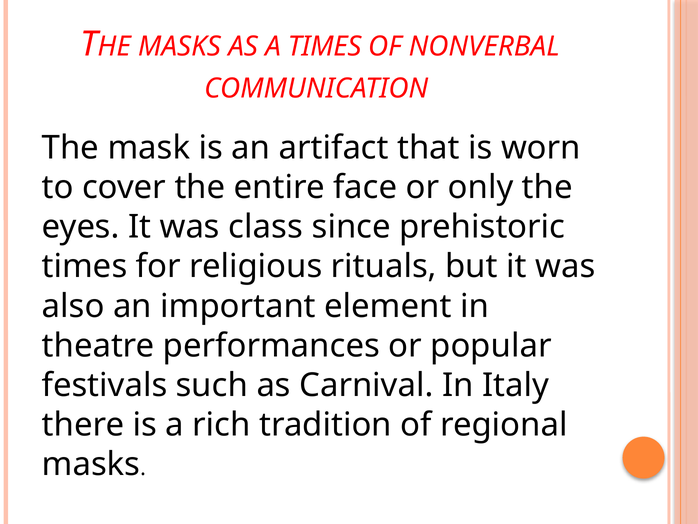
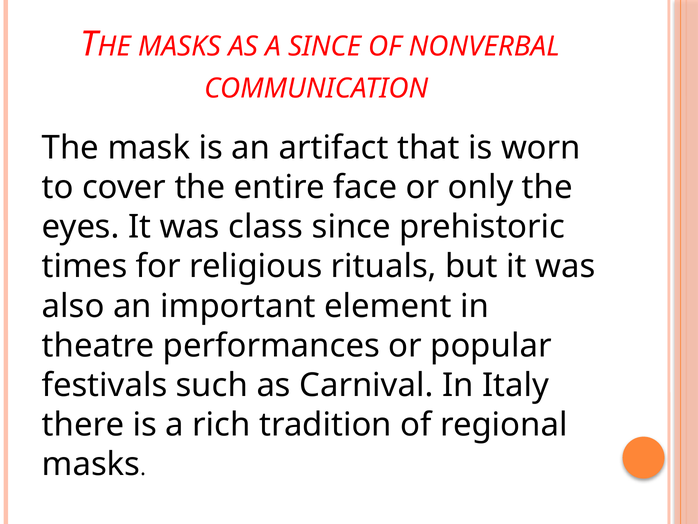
A TIMES: TIMES -> SINCE
